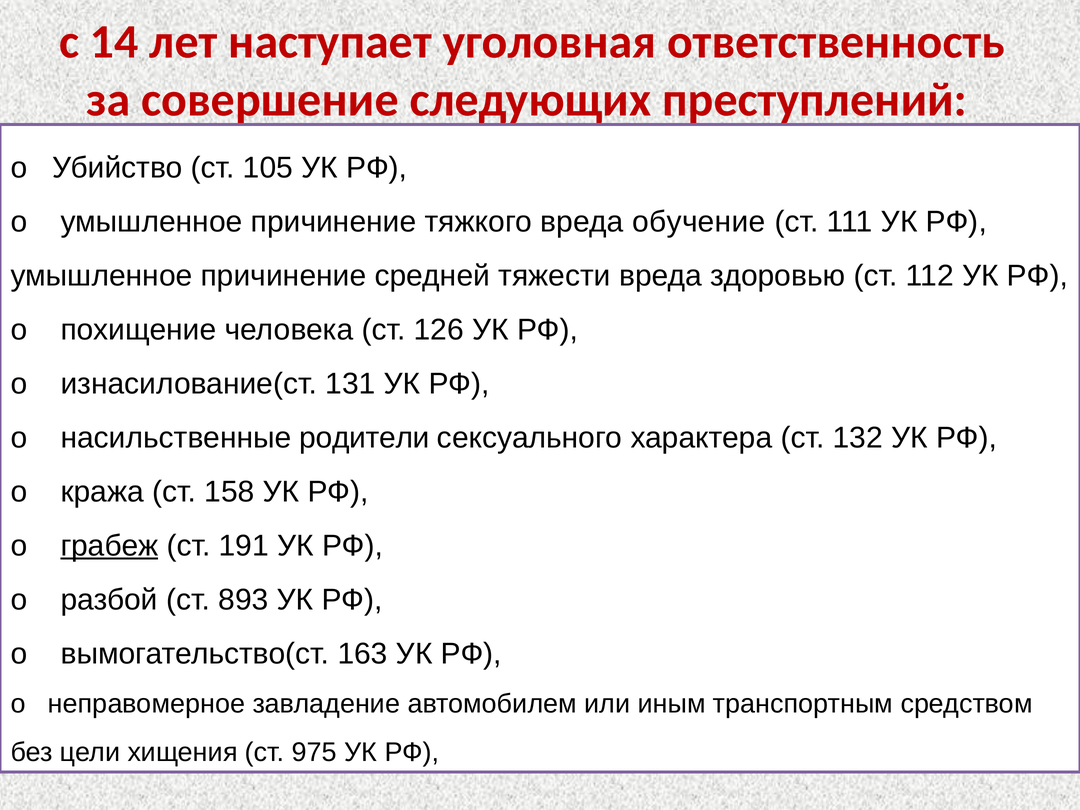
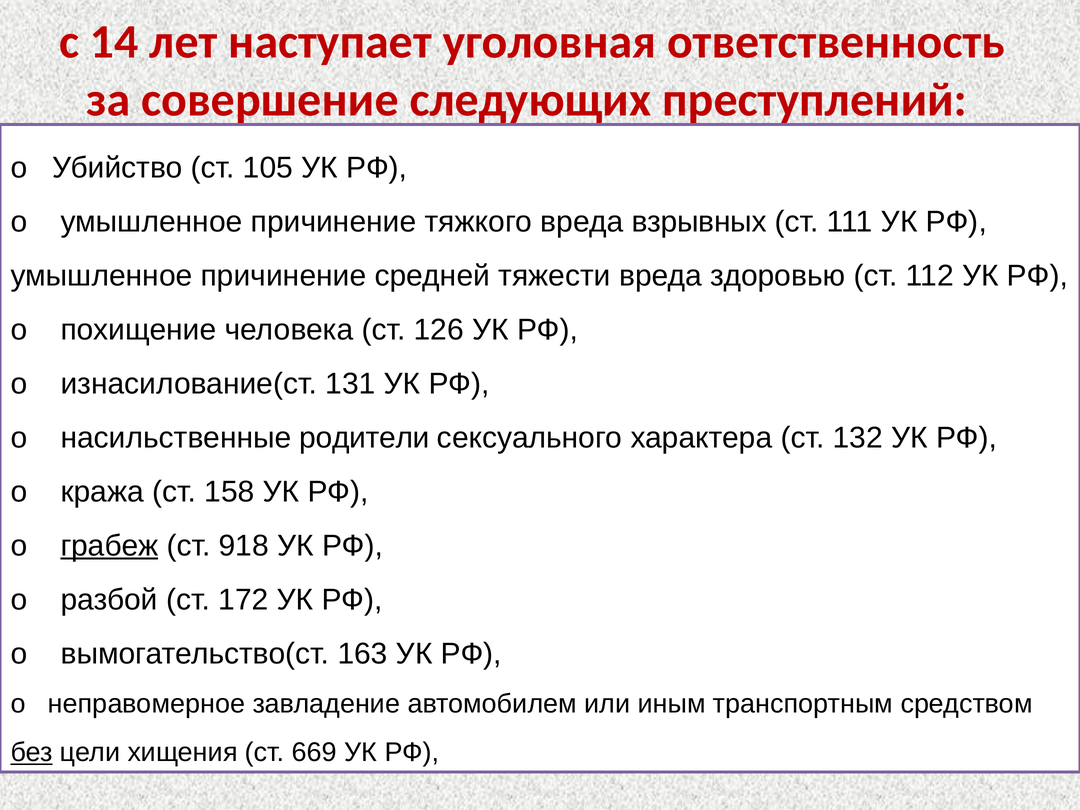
обучение: обучение -> взрывных
191: 191 -> 918
893: 893 -> 172
без underline: none -> present
975: 975 -> 669
